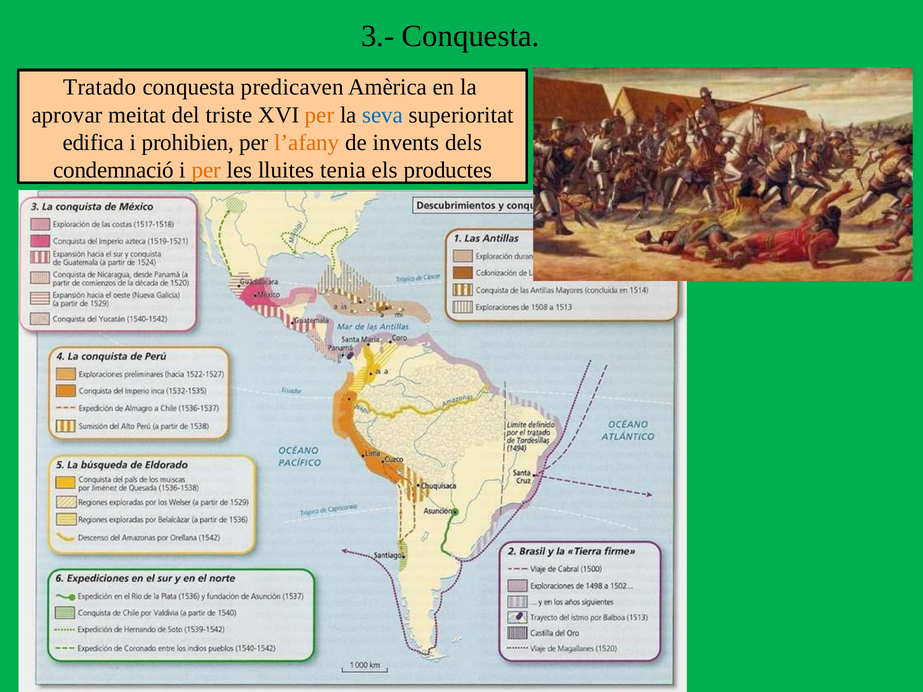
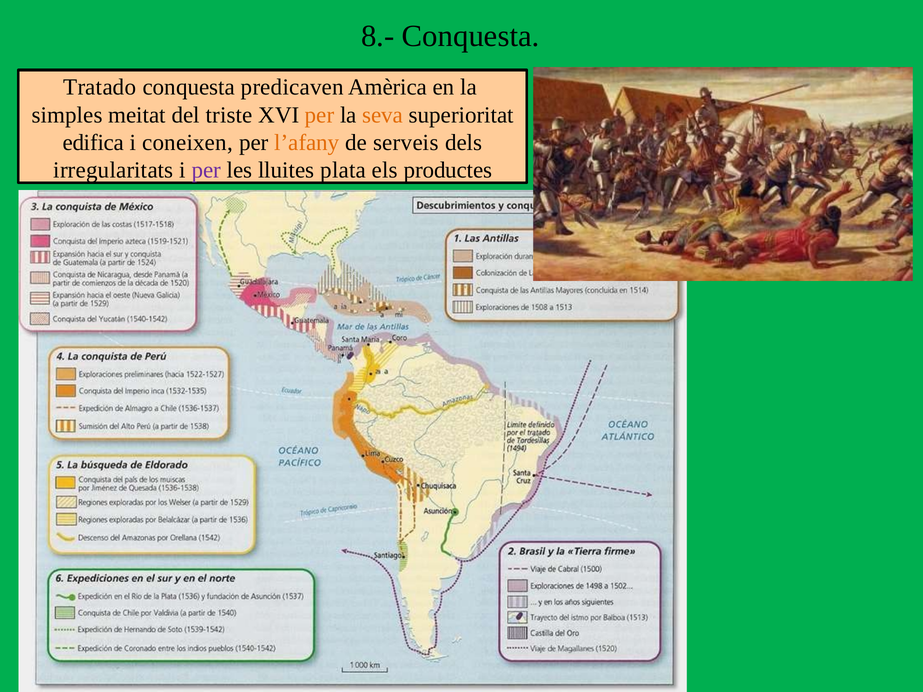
3.-: 3.- -> 8.-
aprovar: aprovar -> simples
seva colour: blue -> orange
prohibien: prohibien -> coneixen
invents: invents -> serveis
condemnació: condemnació -> irregularitats
per at (206, 170) colour: orange -> purple
tenia: tenia -> plata
